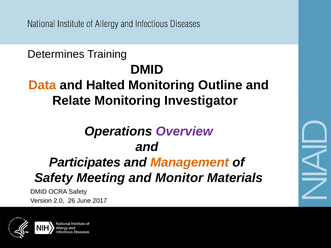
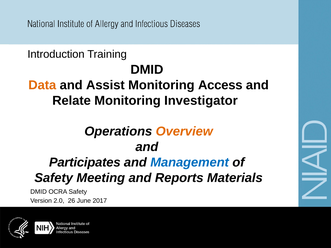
Determines: Determines -> Introduction
Halted: Halted -> Assist
Outline: Outline -> Access
Overview colour: purple -> orange
Management colour: orange -> blue
Monitor: Monitor -> Reports
